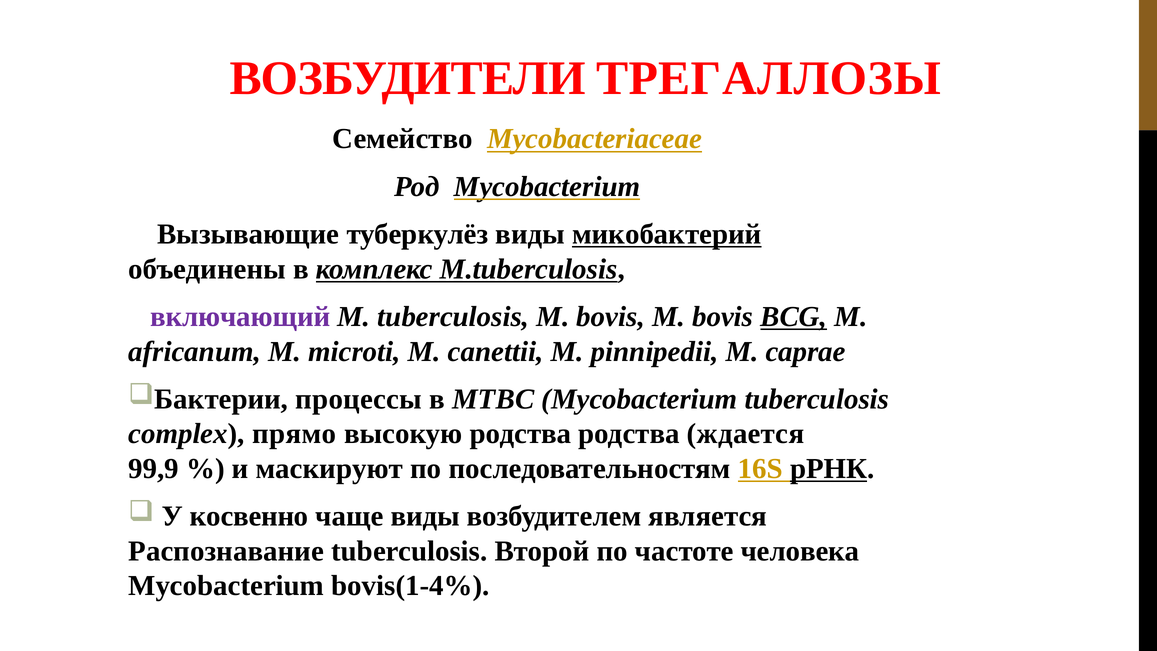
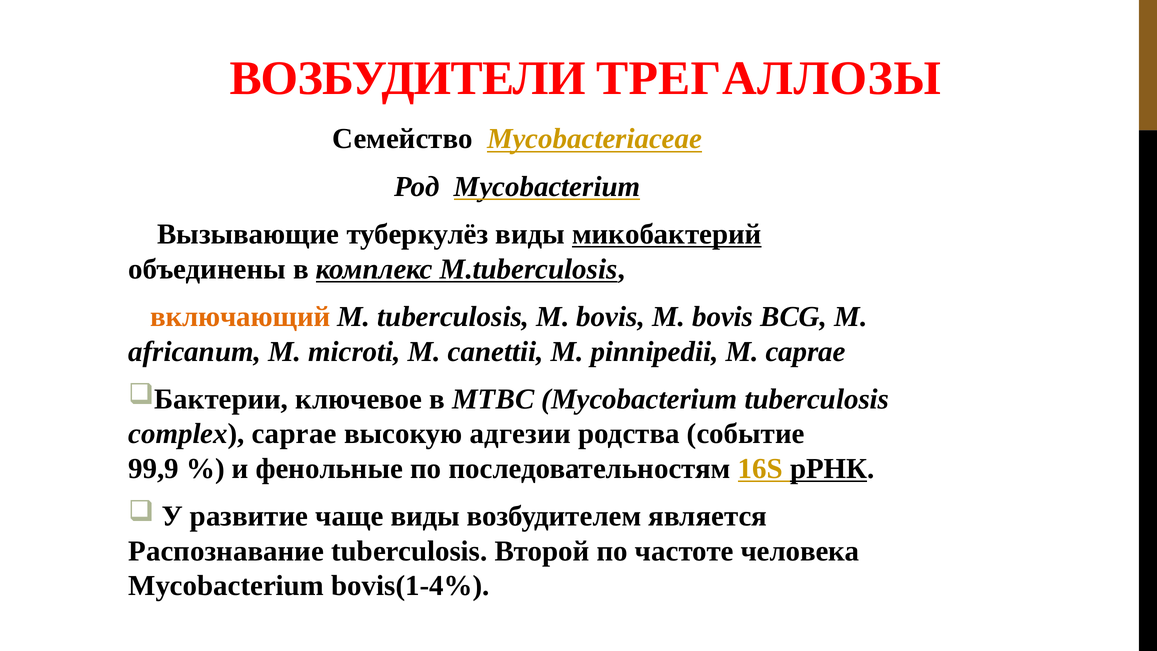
включающий colour: purple -> orange
BCG underline: present -> none
процессы: процессы -> ключевое
complex прямо: прямо -> сарrае
высокую родства: родства -> адгезии
ждается: ждается -> событие
маскируют: маскируют -> фенольные
косвенно: косвенно -> развитие
